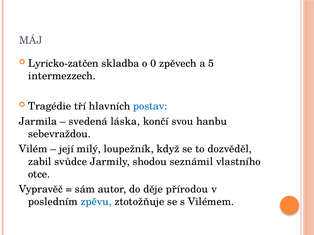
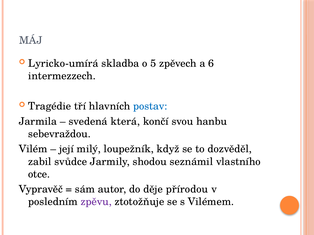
Lyricko-zatčen: Lyricko-zatčen -> Lyricko-umírá
0: 0 -> 5
5: 5 -> 6
láska: láska -> která
zpěvu colour: blue -> purple
